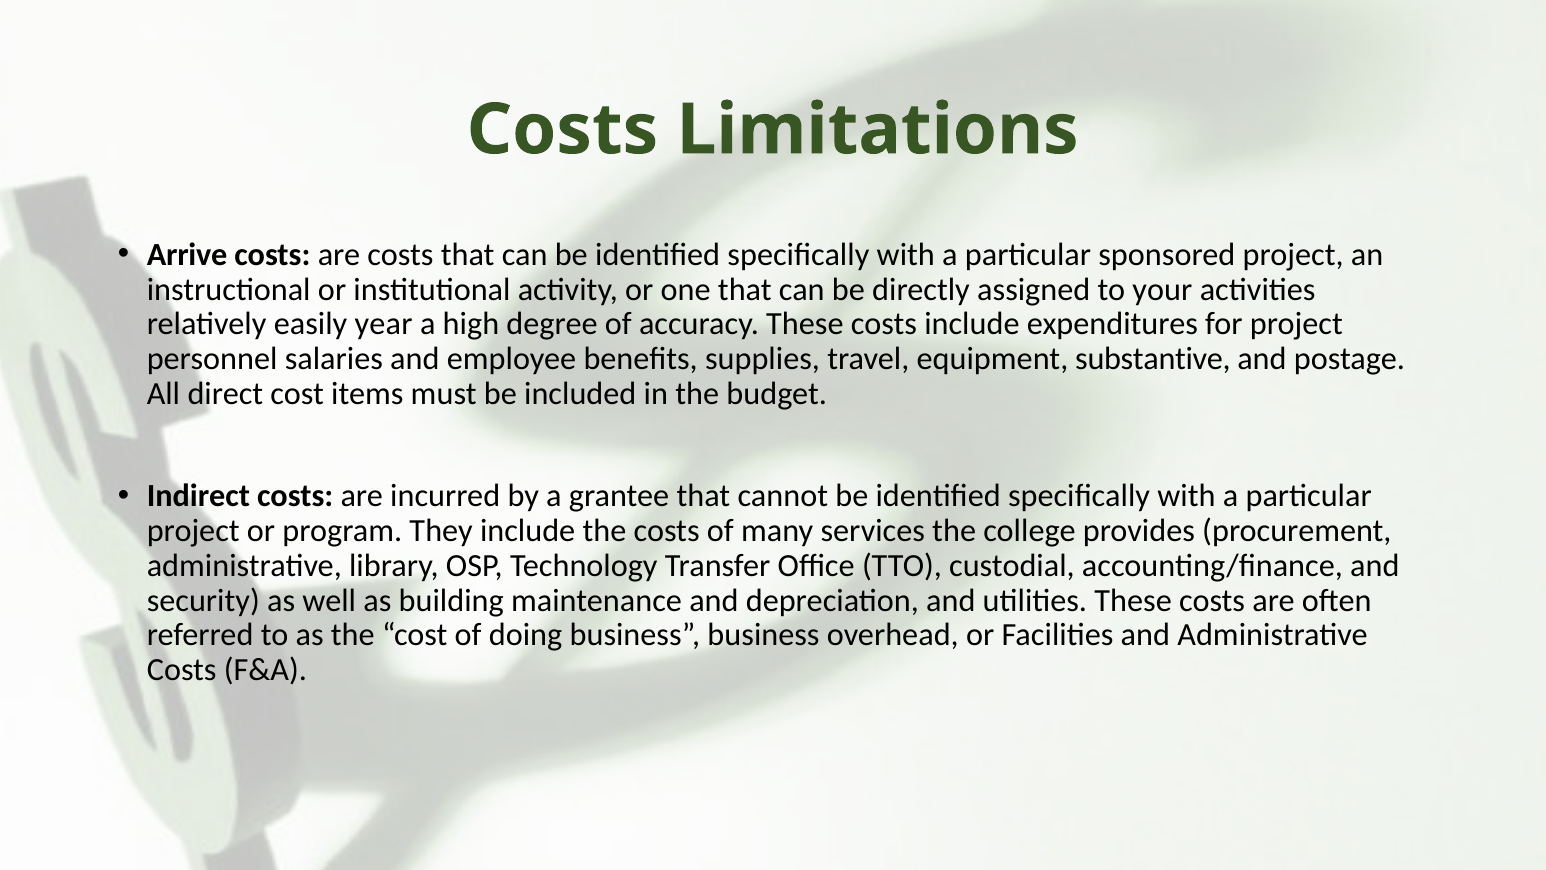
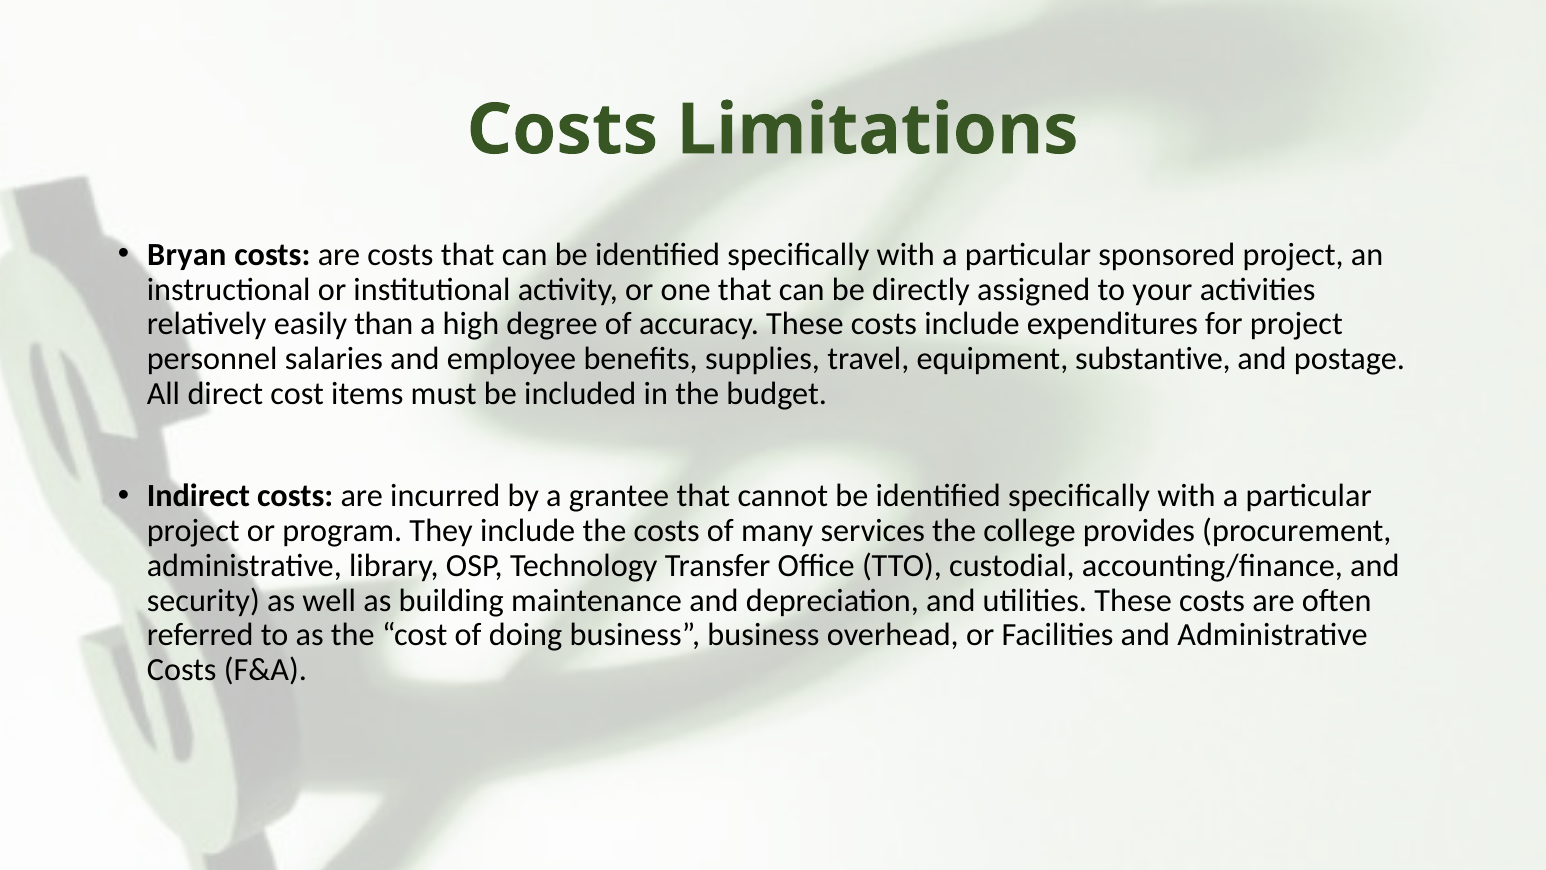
Arrive: Arrive -> Bryan
year: year -> than
